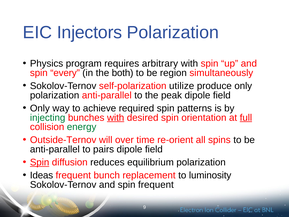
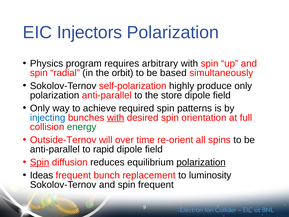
every: every -> radial
both: both -> orbit
region: region -> based
utilize: utilize -> highly
peak: peak -> store
injecting colour: green -> blue
full underline: present -> none
pairs: pairs -> rapid
polarization at (201, 162) underline: none -> present
